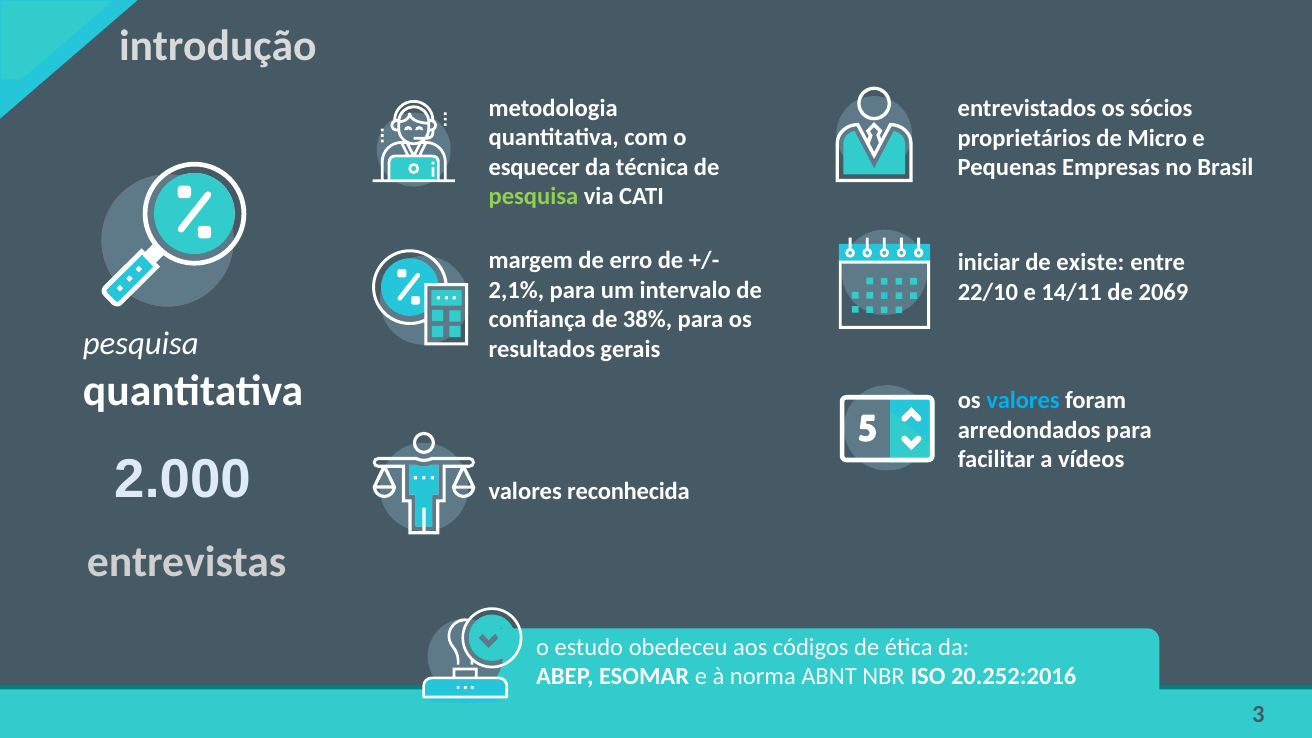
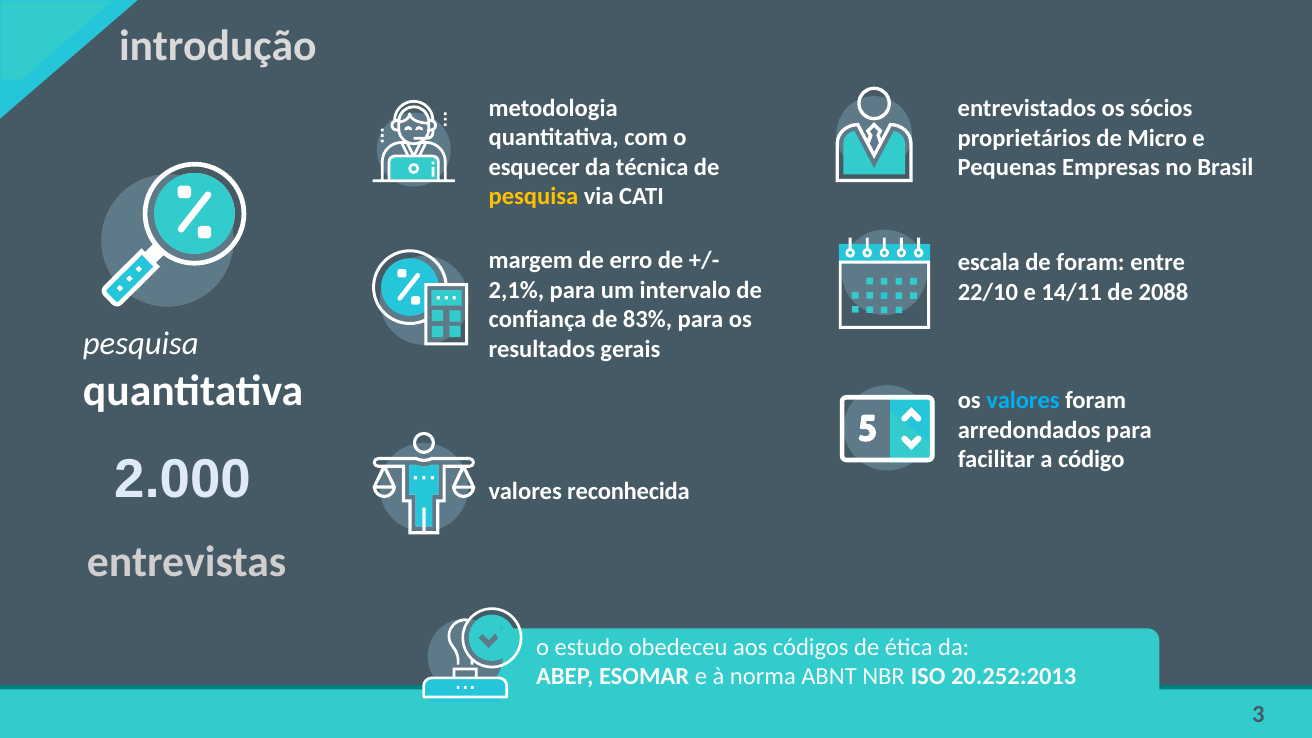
pesquisa at (533, 196) colour: light green -> yellow
iniciar: iniciar -> escala
de existe: existe -> foram
2069: 2069 -> 2088
38%: 38% -> 83%
vídeos: vídeos -> código
20.252:2016: 20.252:2016 -> 20.252:2013
